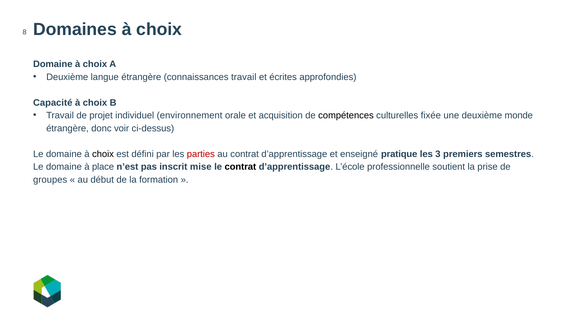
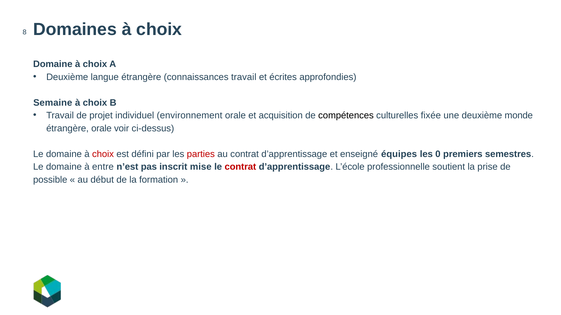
Capacité: Capacité -> Semaine
étrangère donc: donc -> orale
choix at (103, 154) colour: black -> red
pratique: pratique -> équipes
3: 3 -> 0
place: place -> entre
contrat at (240, 167) colour: black -> red
groupes: groupes -> possible
